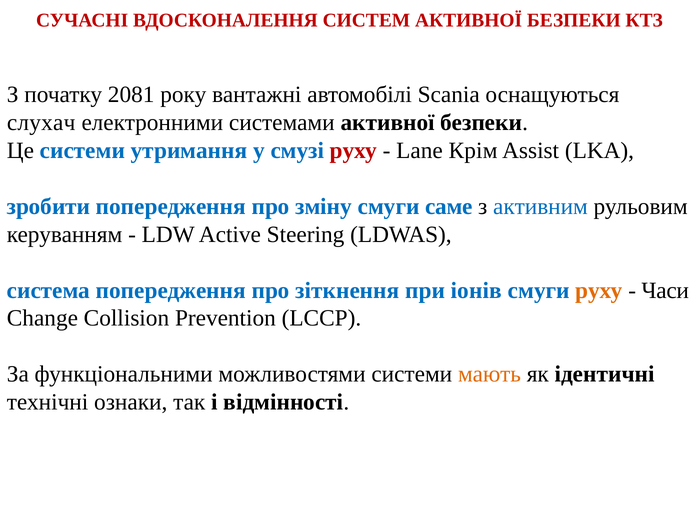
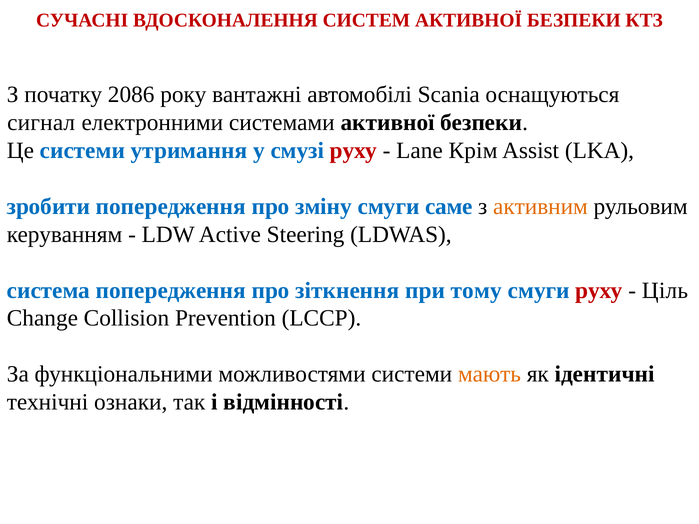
2081: 2081 -> 2086
слухач: слухач -> сигнал
активним colour: blue -> orange
іонів: іонів -> тому
руху at (599, 290) colour: orange -> red
Часи: Часи -> Ціль
